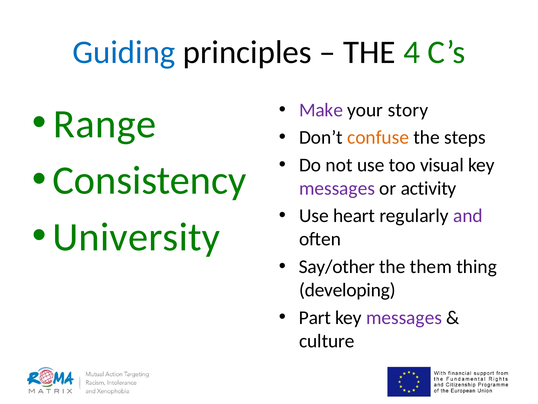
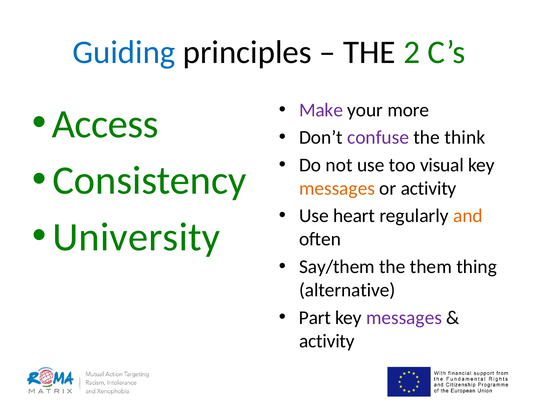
4: 4 -> 2
story: story -> more
Range: Range -> Access
confuse colour: orange -> purple
steps: steps -> think
messages at (337, 188) colour: purple -> orange
and colour: purple -> orange
Say/other: Say/other -> Say/them
developing: developing -> alternative
culture at (327, 341): culture -> activity
